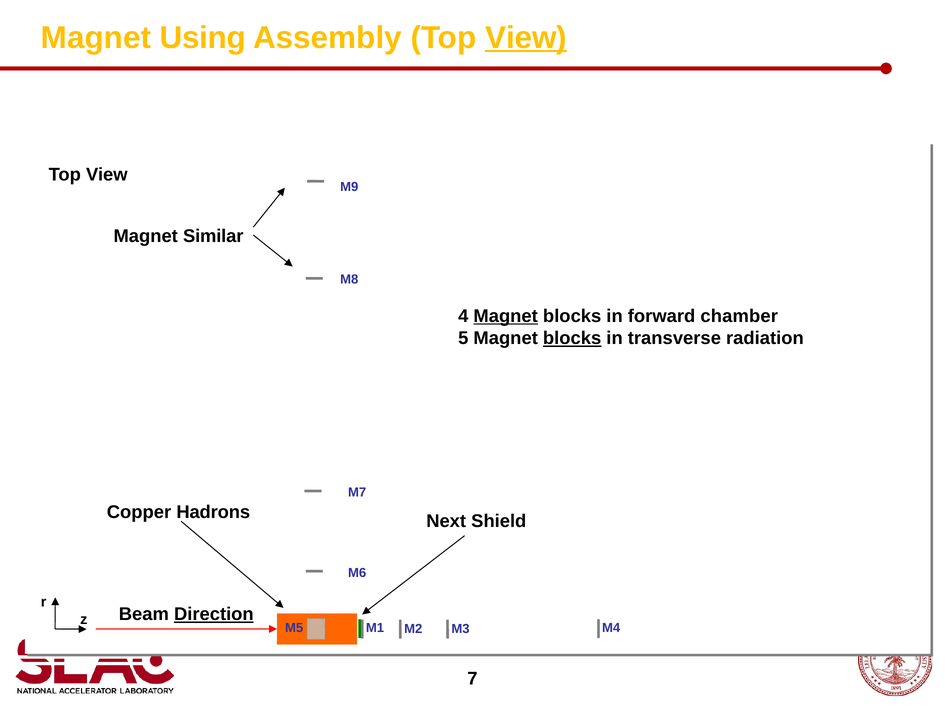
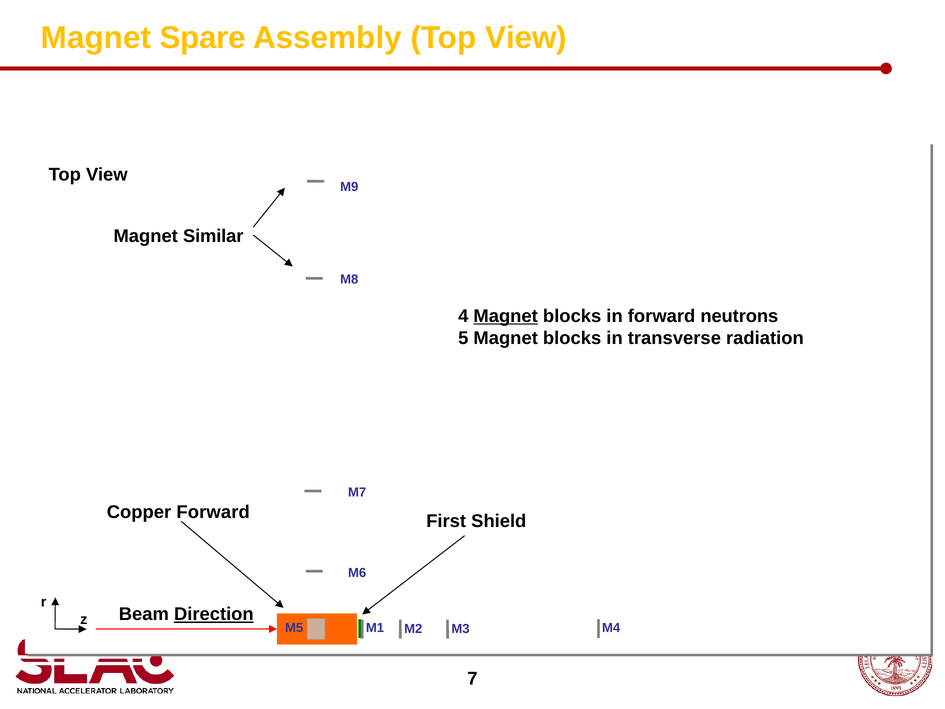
Using: Using -> Spare
View at (526, 38) underline: present -> none
chamber: chamber -> neutrons
blocks at (572, 338) underline: present -> none
Copper Hadrons: Hadrons -> Forward
Next: Next -> First
